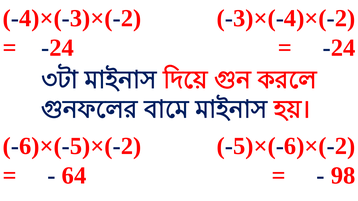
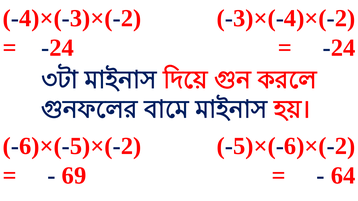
64: 64 -> 69
98: 98 -> 64
